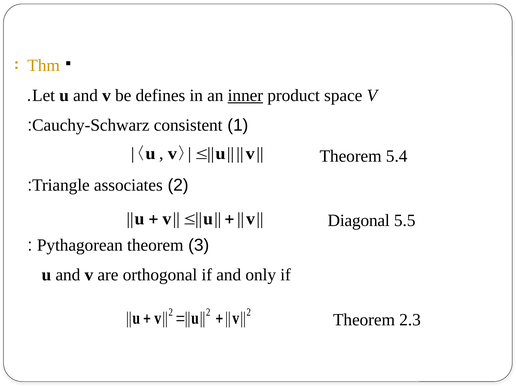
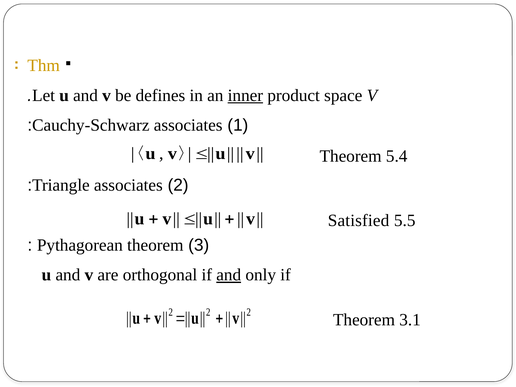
Cauchy-Schwarz consistent: consistent -> associates
Diagonal: Diagonal -> Satisfied
and at (229, 275) underline: none -> present
2.3: 2.3 -> 3.1
